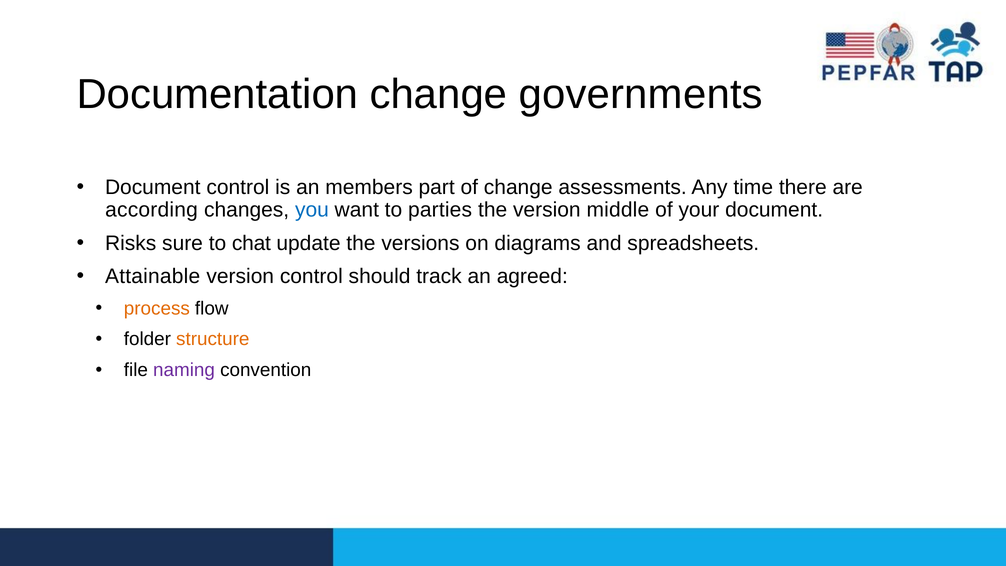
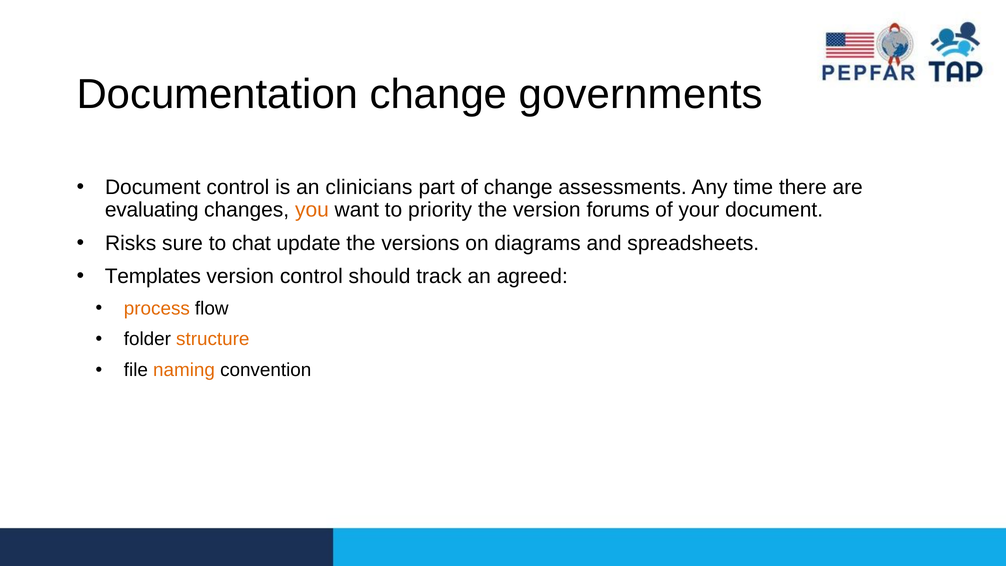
members: members -> clinicians
according: according -> evaluating
you colour: blue -> orange
parties: parties -> priority
middle: middle -> forums
Attainable: Attainable -> Templates
naming colour: purple -> orange
